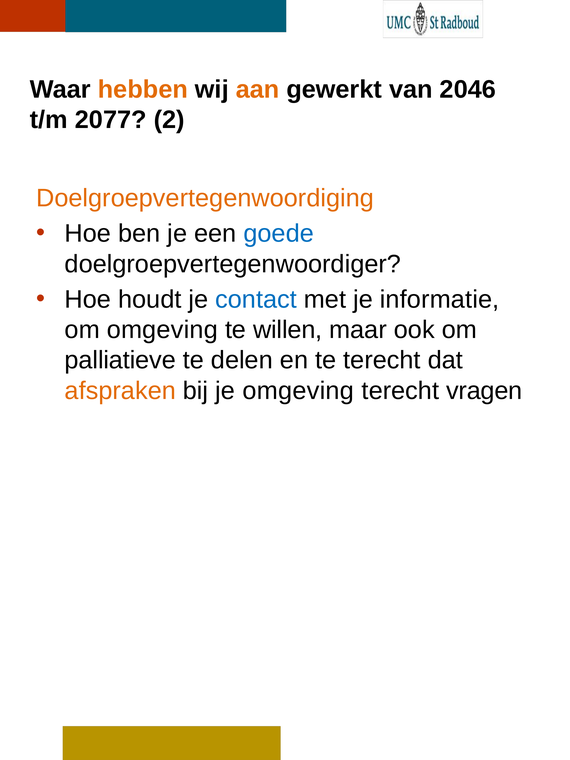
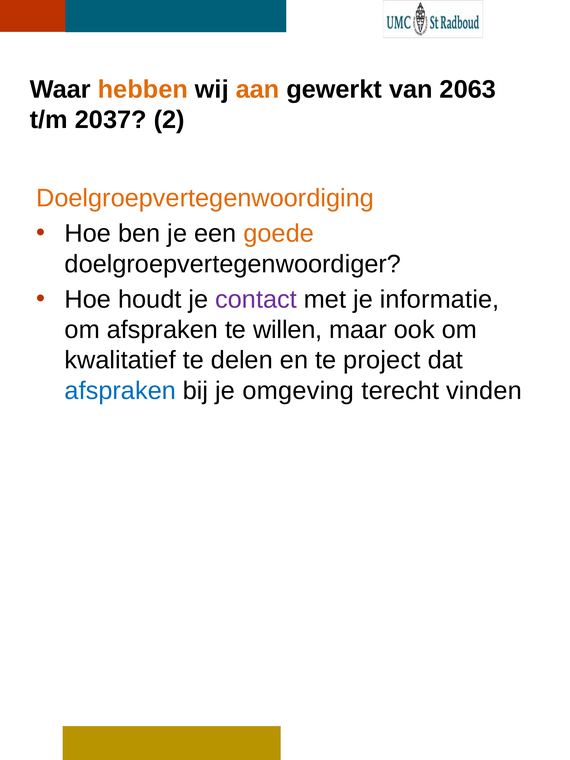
2046: 2046 -> 2063
2077: 2077 -> 2037
goede colour: blue -> orange
contact colour: blue -> purple
om omgeving: omgeving -> afspraken
palliatieve: palliatieve -> kwalitatief
te terecht: terecht -> project
afspraken at (120, 391) colour: orange -> blue
vragen: vragen -> vinden
